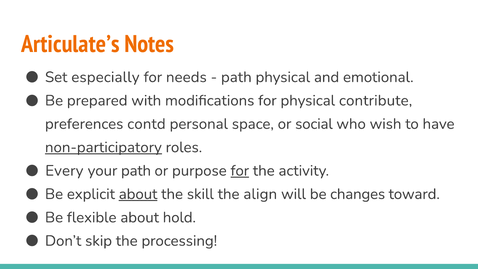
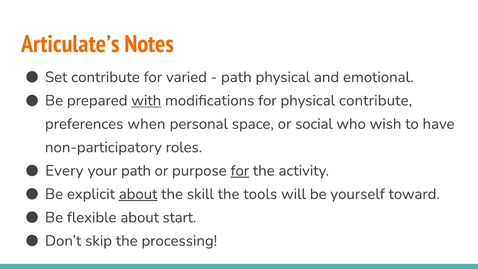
Set especially: especially -> contribute
needs: needs -> varied
with underline: none -> present
contd: contd -> when
non-participatory underline: present -> none
align: align -> tools
changes: changes -> yourself
hold: hold -> start
